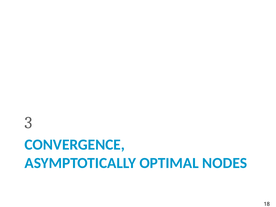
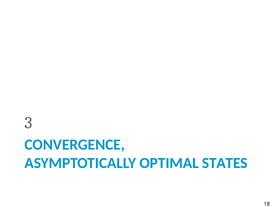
NODES: NODES -> STATES
